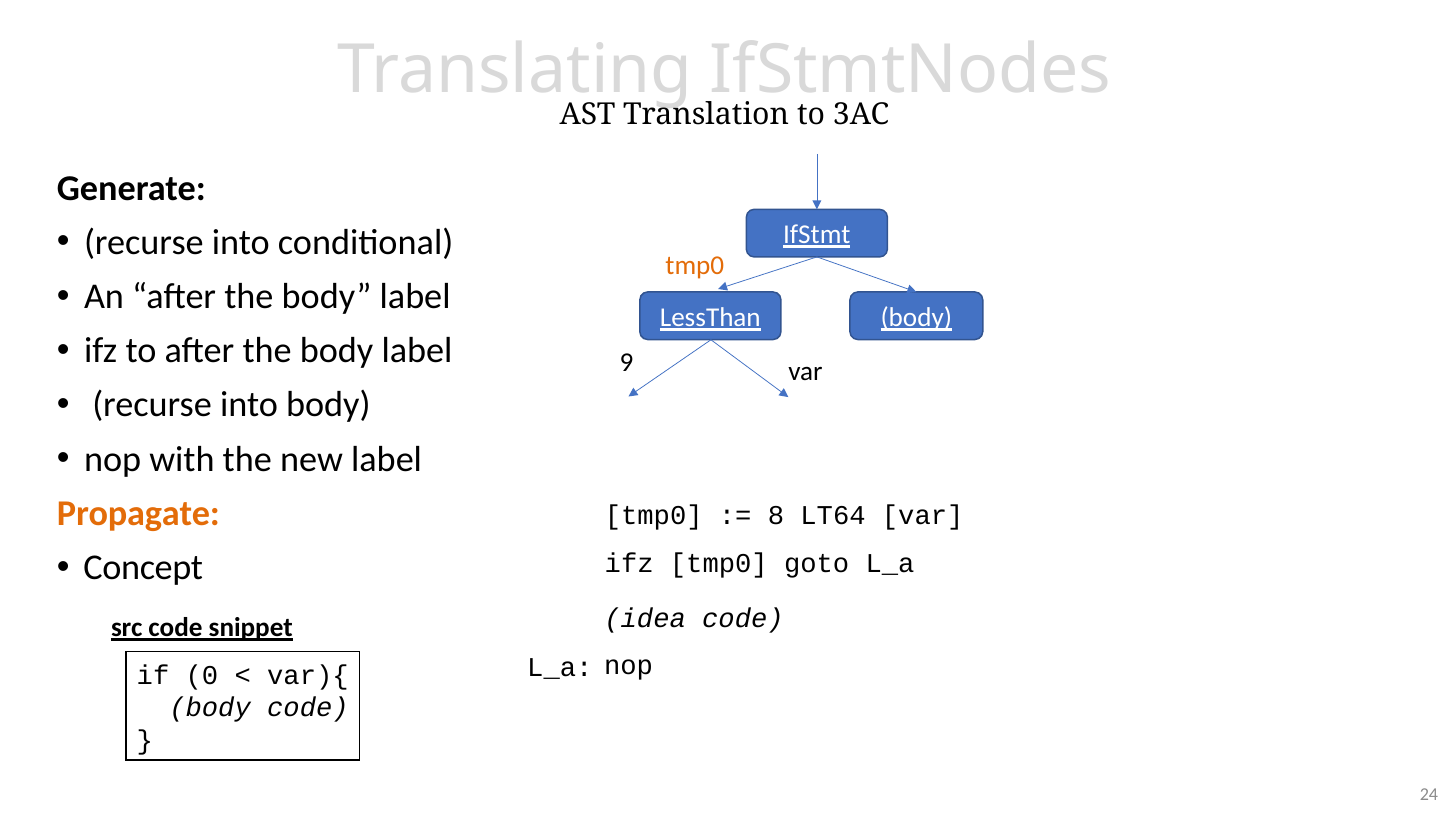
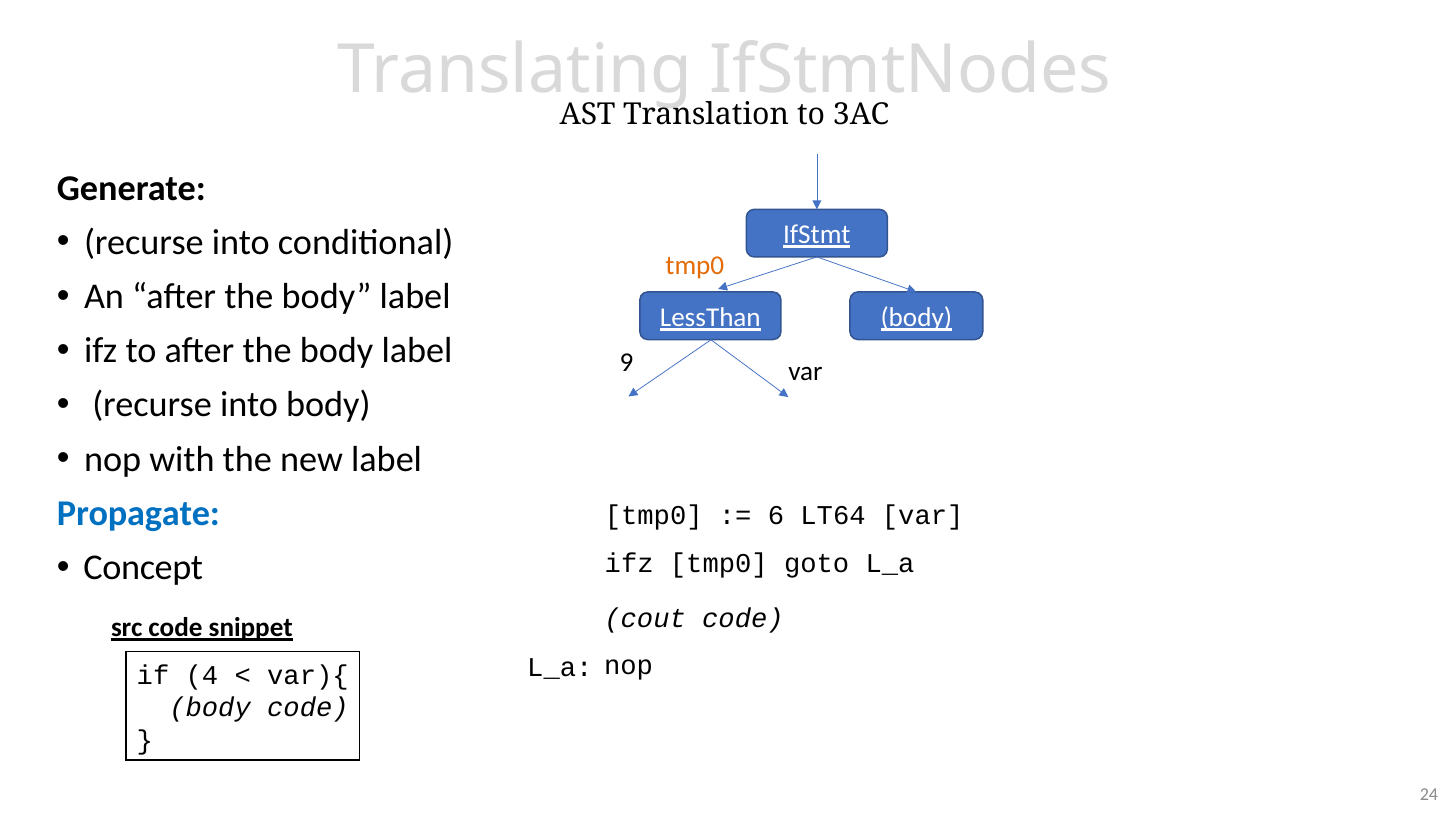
Propagate colour: orange -> blue
8: 8 -> 6
idea: idea -> cout
0: 0 -> 4
